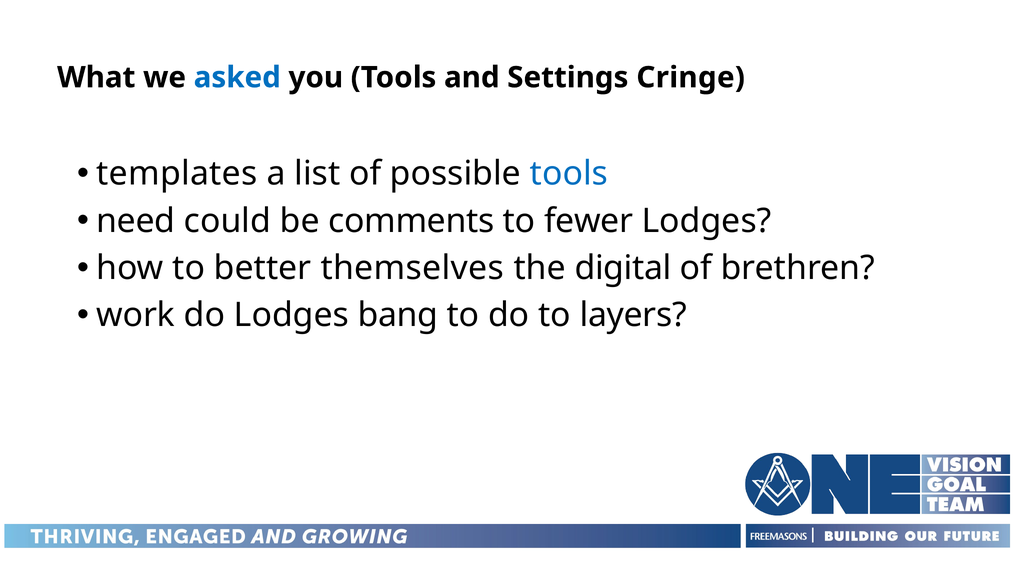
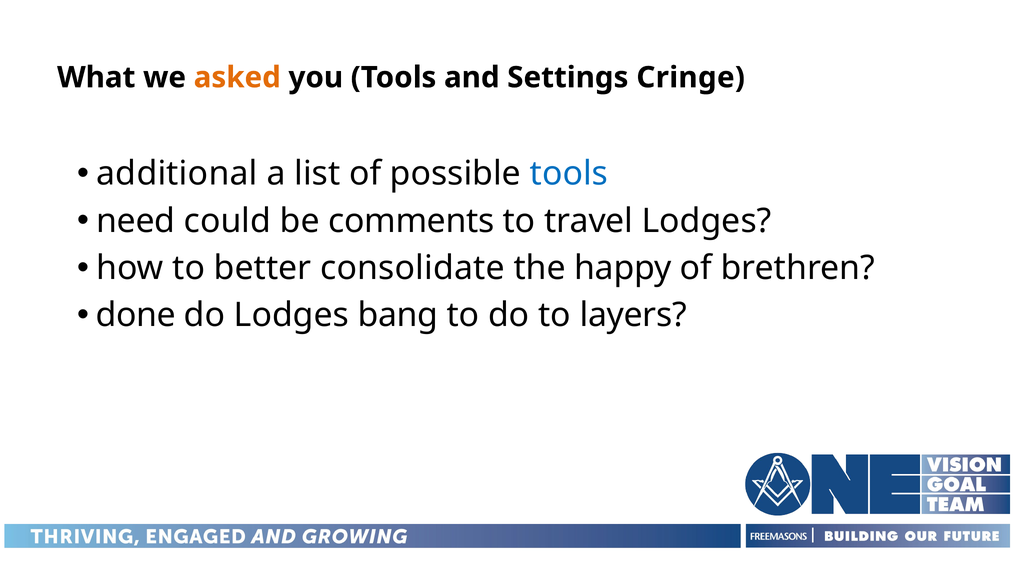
asked colour: blue -> orange
templates: templates -> additional
fewer: fewer -> travel
themselves: themselves -> consolidate
digital: digital -> happy
work: work -> done
